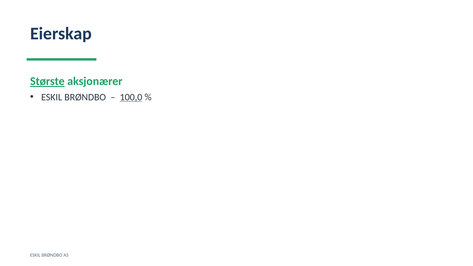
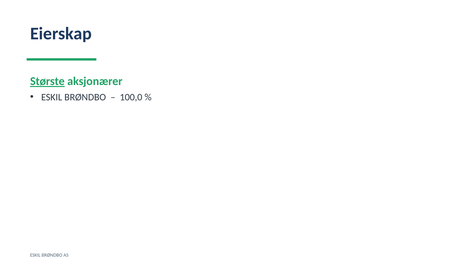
100,0 underline: present -> none
